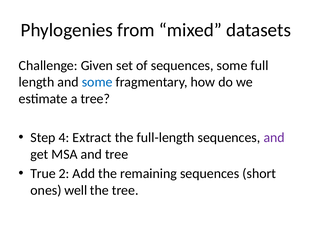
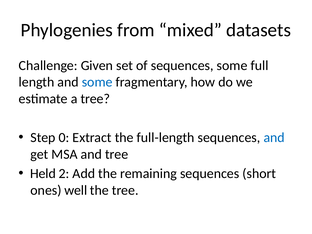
4: 4 -> 0
and at (274, 138) colour: purple -> blue
True: True -> Held
